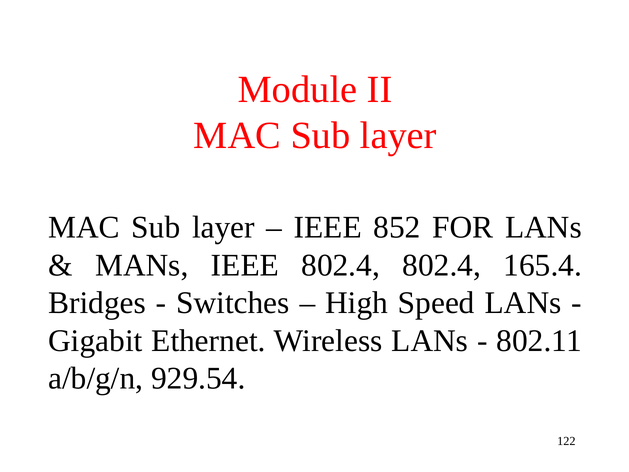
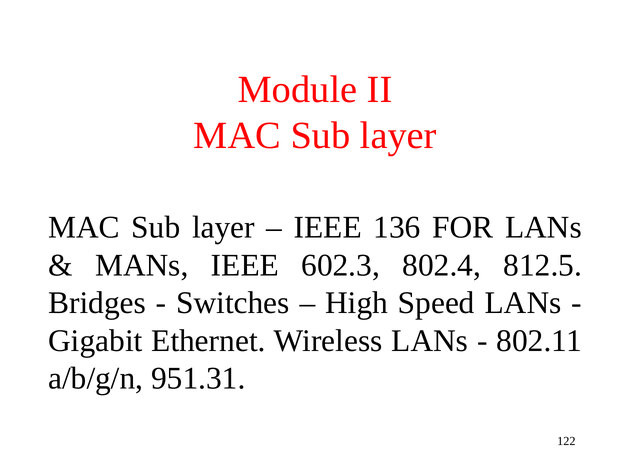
852: 852 -> 136
IEEE 802.4: 802.4 -> 602.3
165.4: 165.4 -> 812.5
929.54: 929.54 -> 951.31
